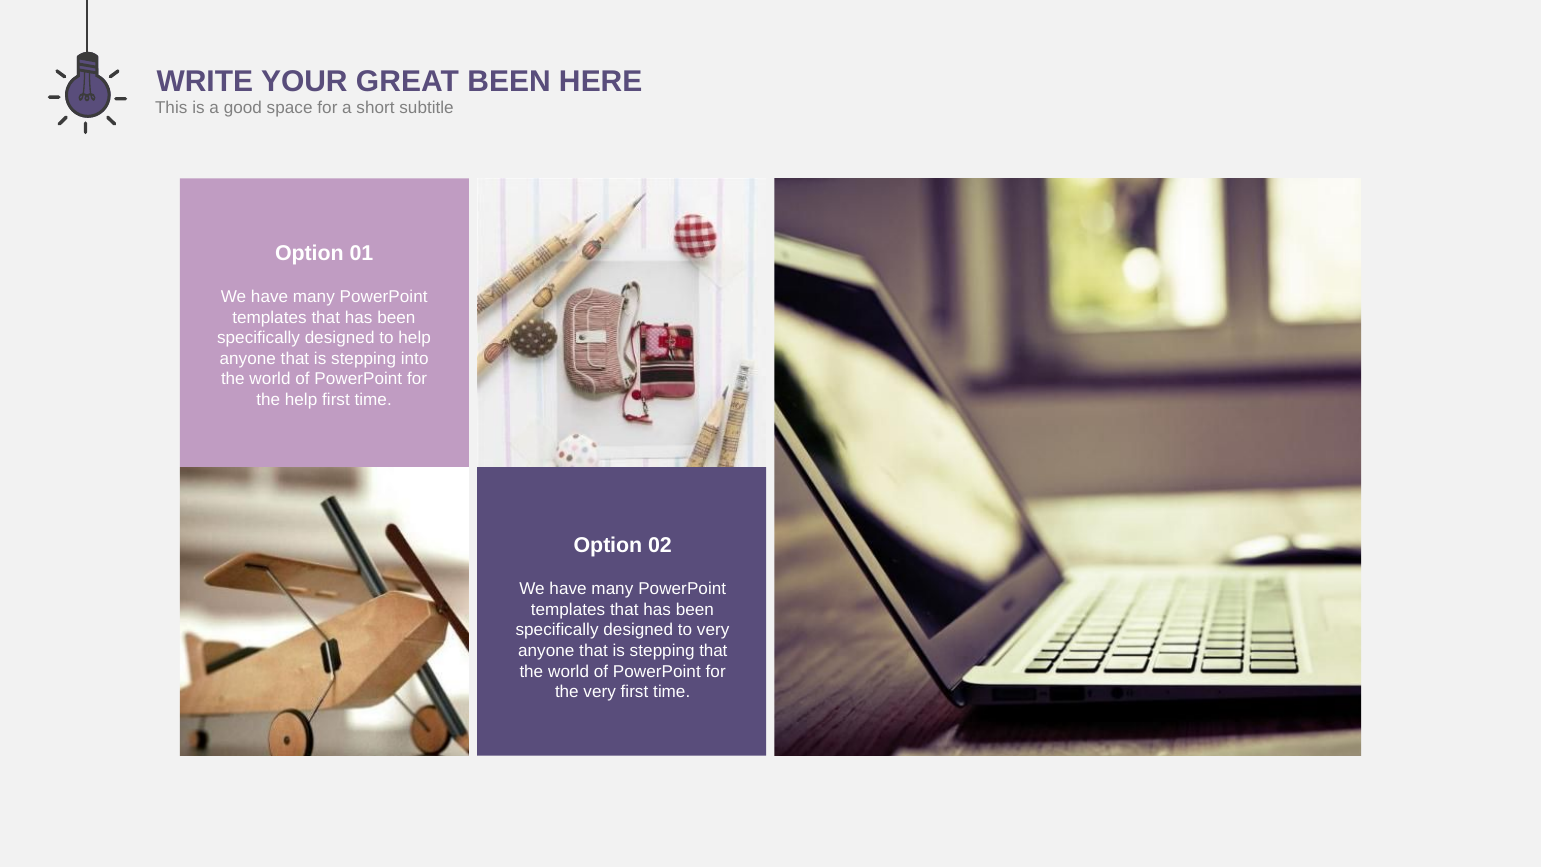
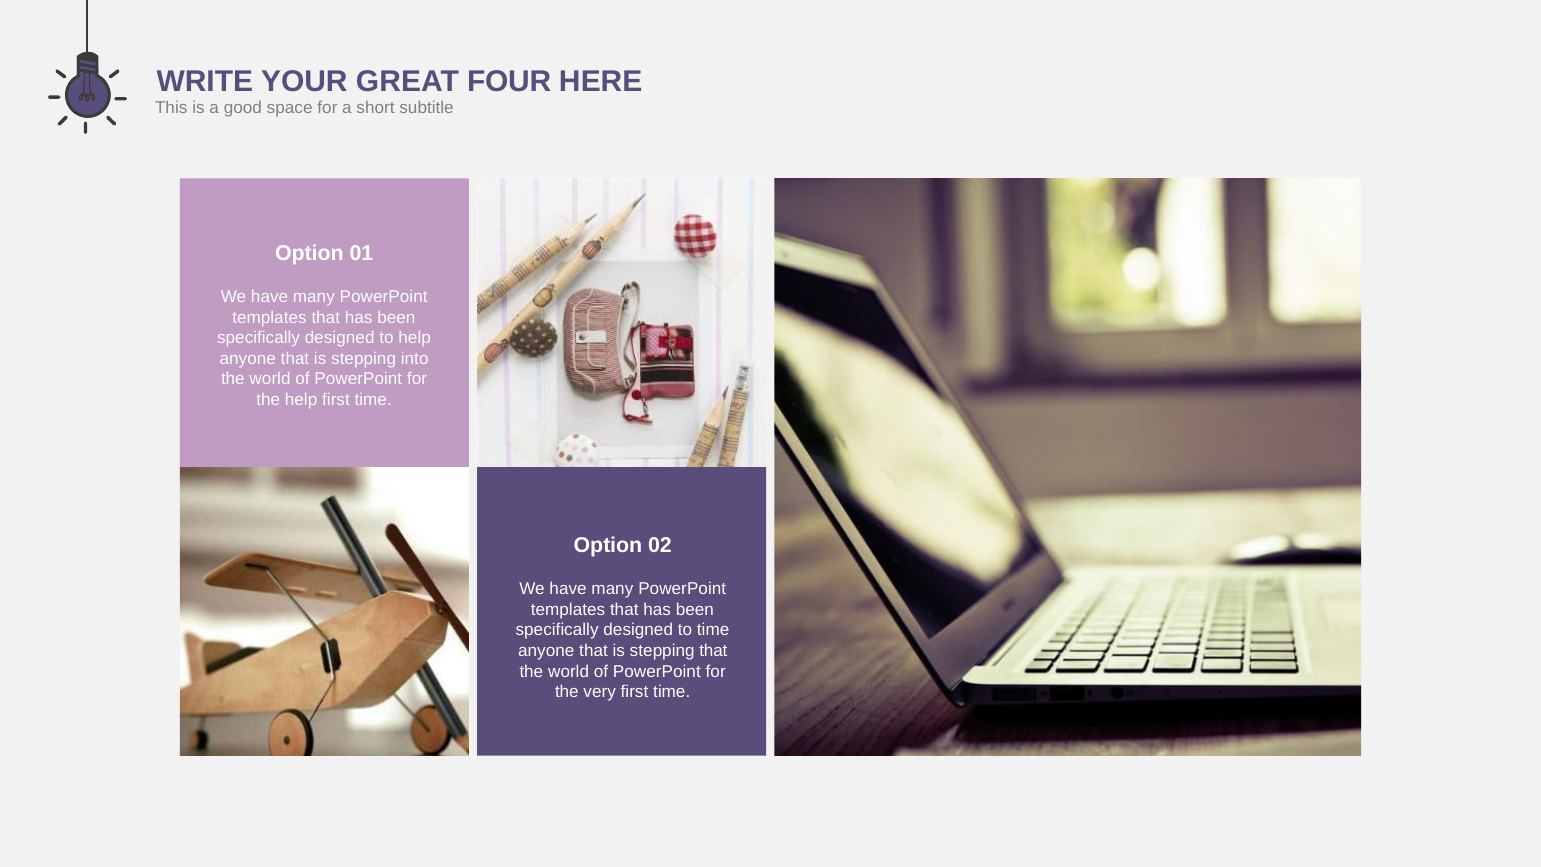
GREAT BEEN: BEEN -> FOUR
to very: very -> time
